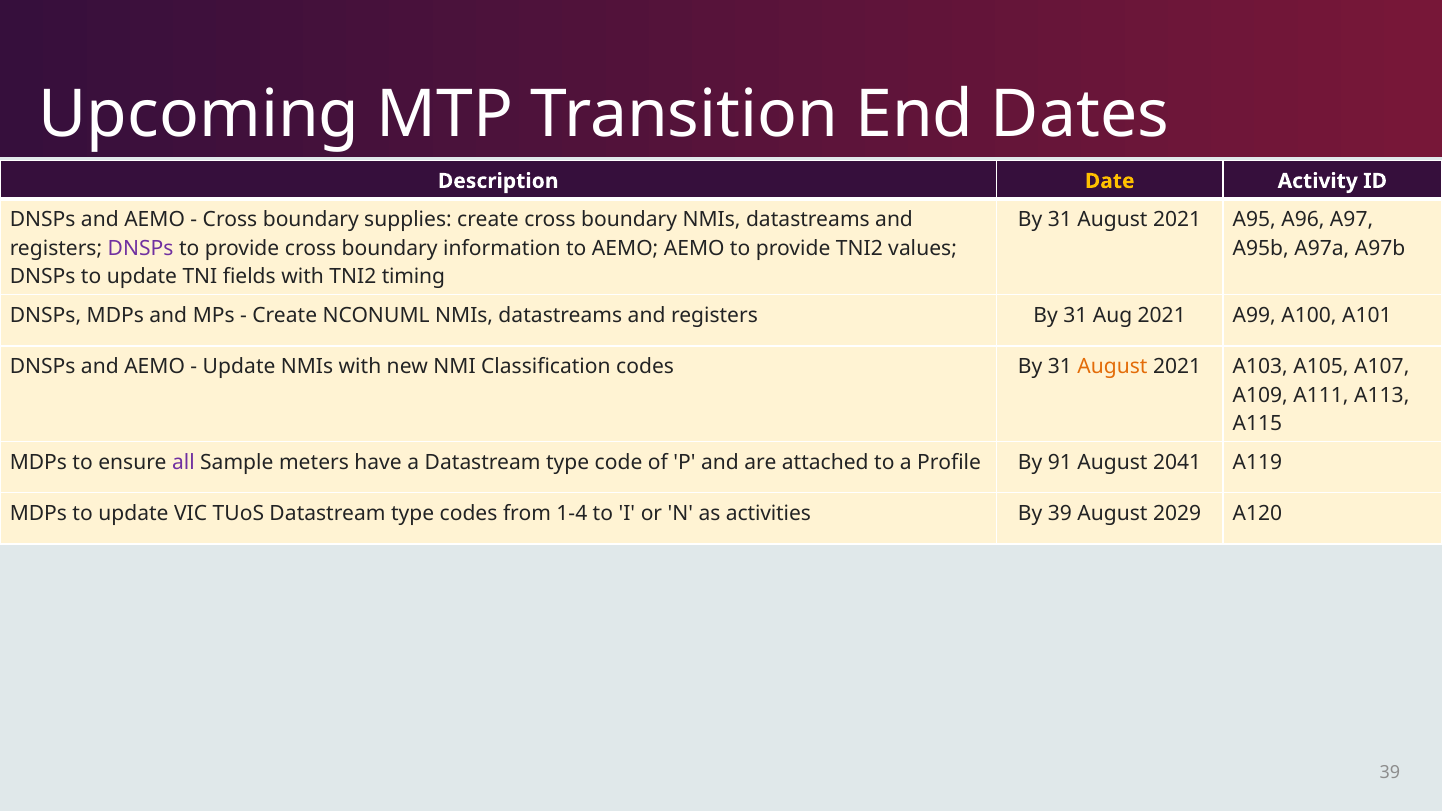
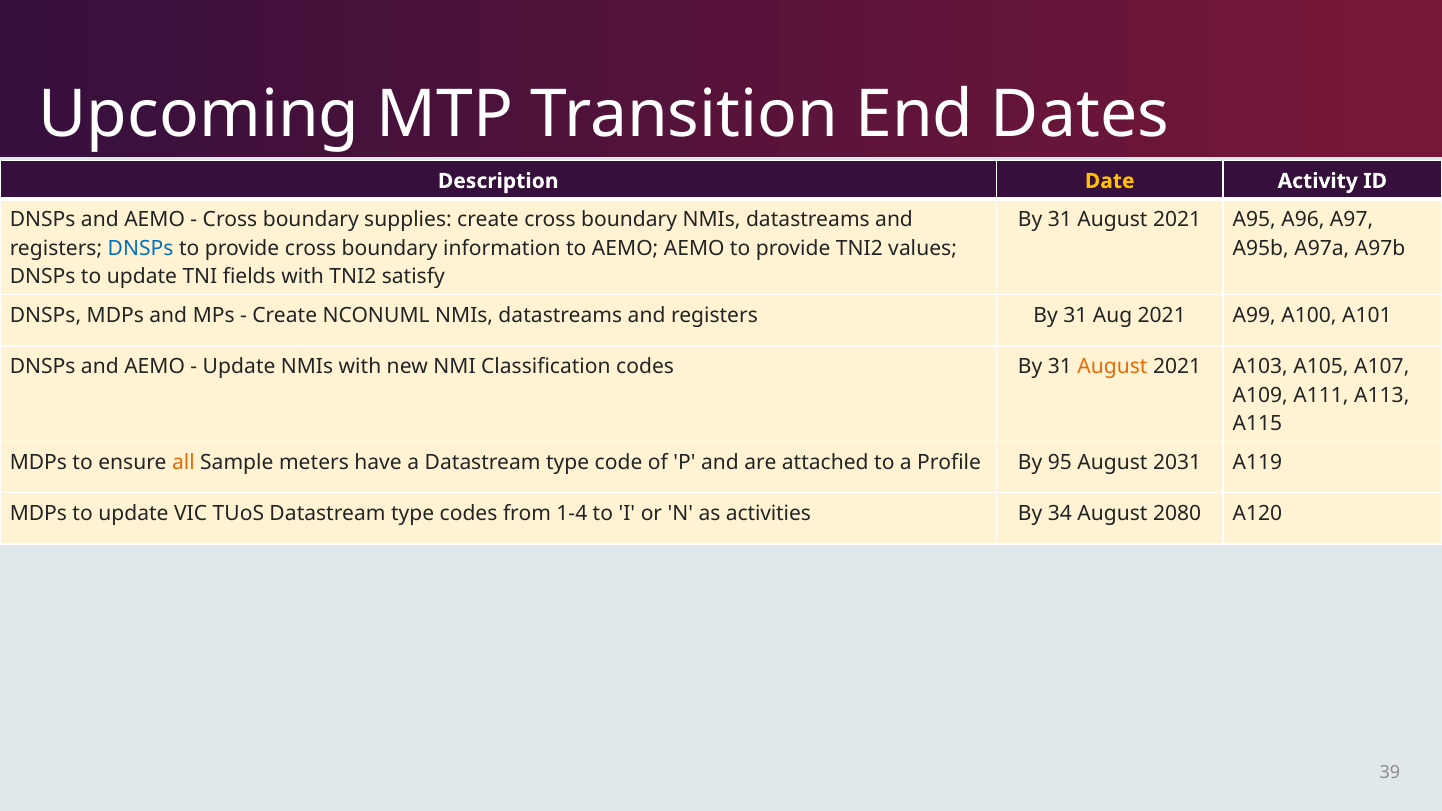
DNSPs at (141, 248) colour: purple -> blue
timing: timing -> satisfy
all colour: purple -> orange
91: 91 -> 95
2041: 2041 -> 2031
By 39: 39 -> 34
2029: 2029 -> 2080
